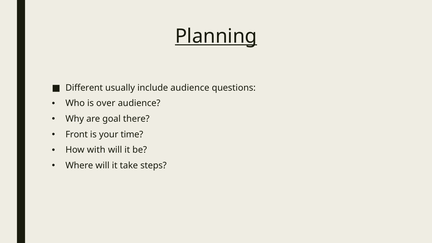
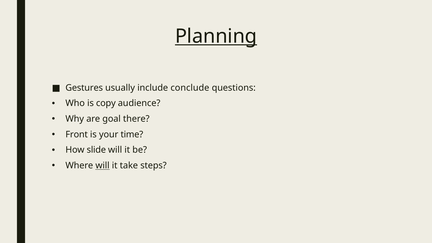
Different: Different -> Gestures
include audience: audience -> conclude
over: over -> copy
with: with -> slide
will at (102, 166) underline: none -> present
